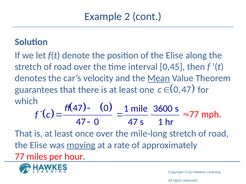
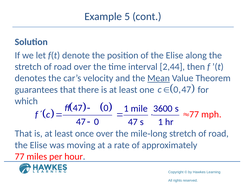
2: 2 -> 5
0,45: 0,45 -> 2,44
moving underline: present -> none
